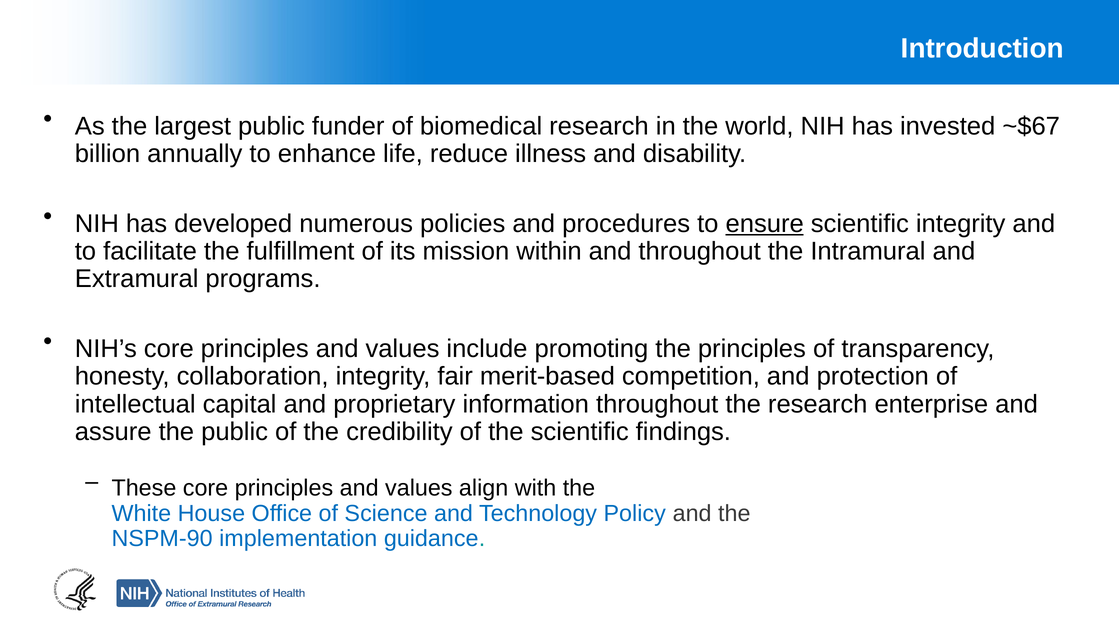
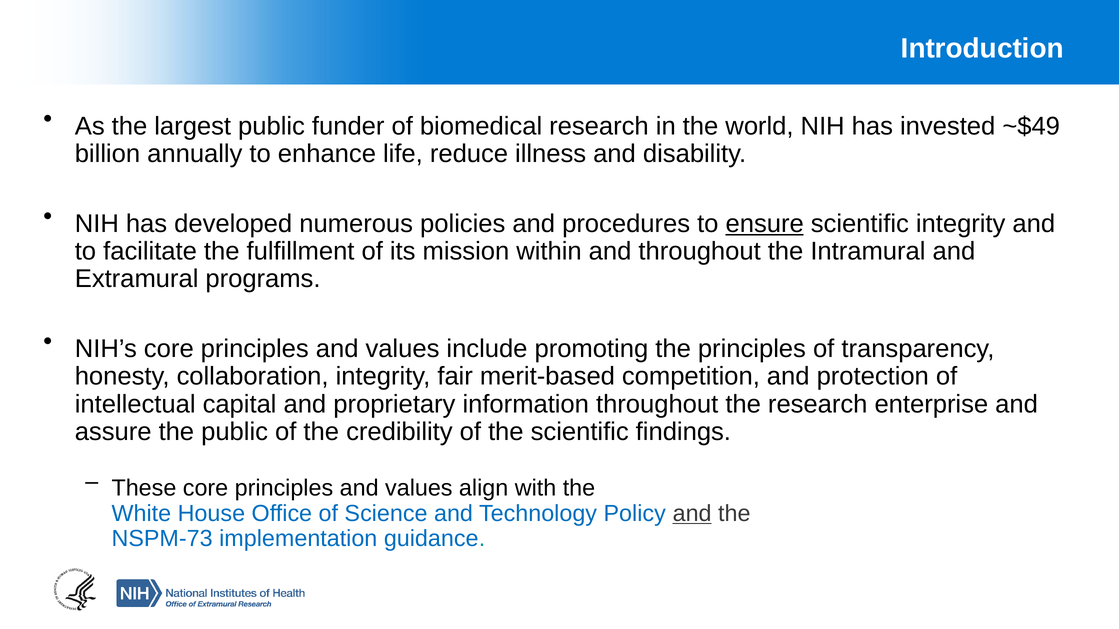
~$67: ~$67 -> ~$49
and at (692, 514) underline: none -> present
NSPM-90: NSPM-90 -> NSPM-73
